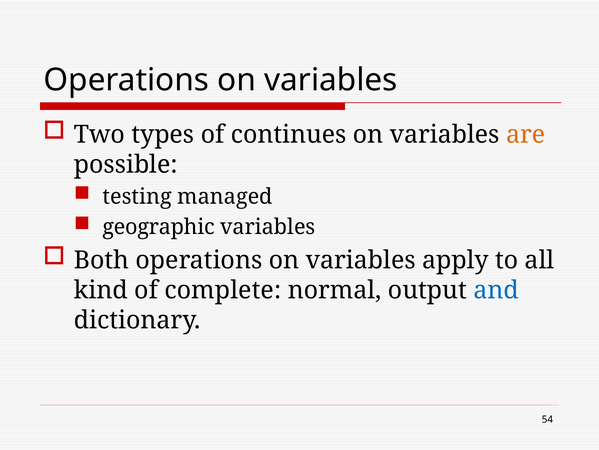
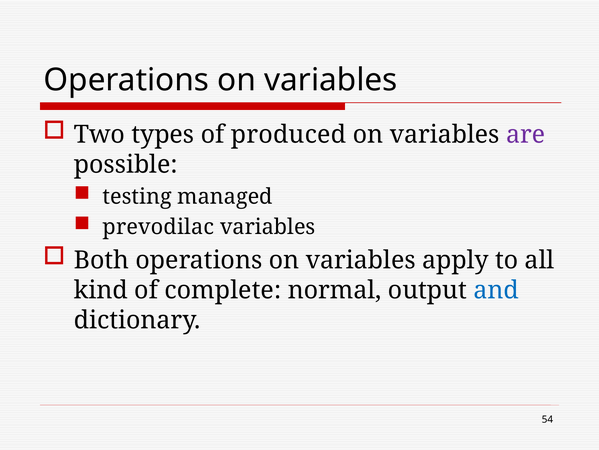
continues: continues -> produced
are colour: orange -> purple
geographic: geographic -> prevodilac
